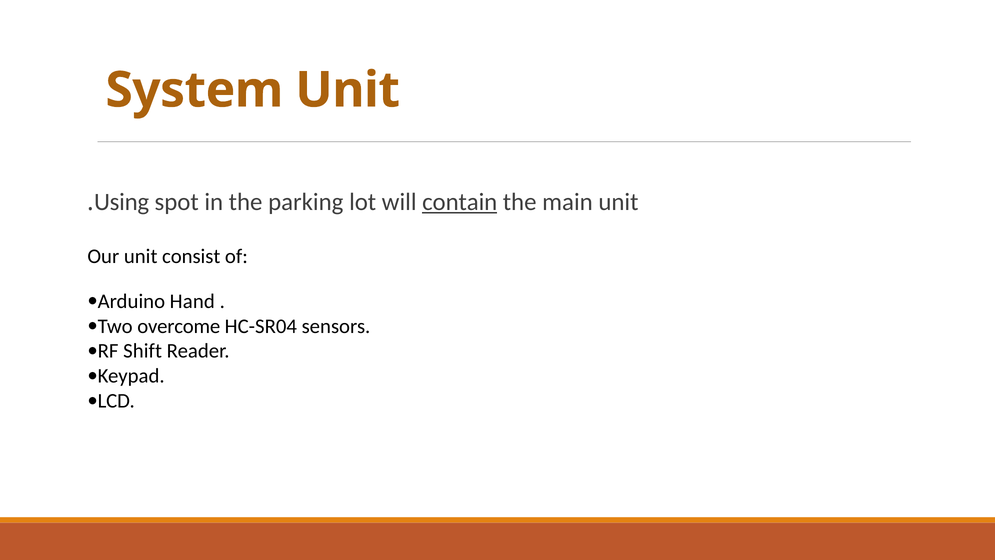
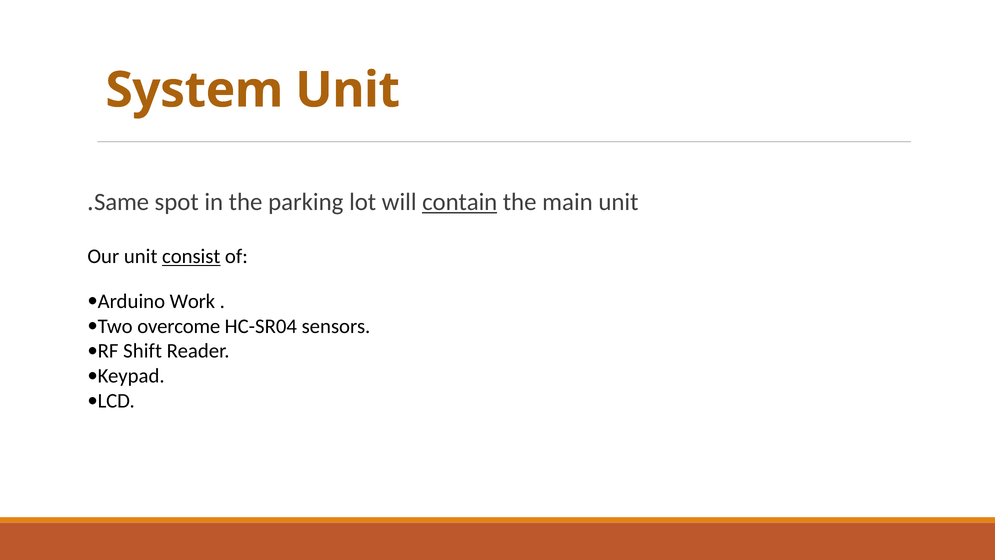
Using: Using -> Same
consist underline: none -> present
Hand: Hand -> Work
